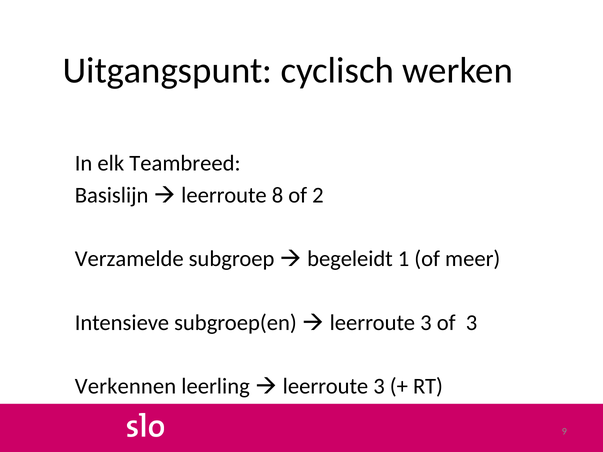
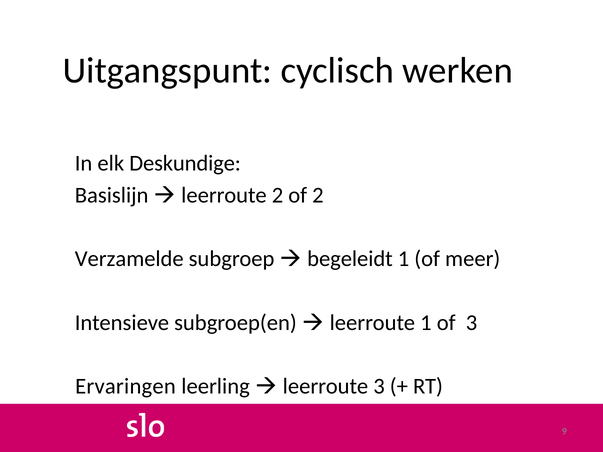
Teambreed: Teambreed -> Deskundige
leerroute 8: 8 -> 2
3 at (426, 323): 3 -> 1
Verkennen: Verkennen -> Ervaringen
